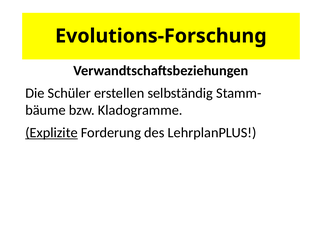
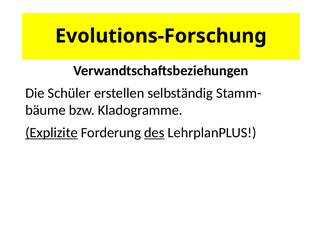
des underline: none -> present
